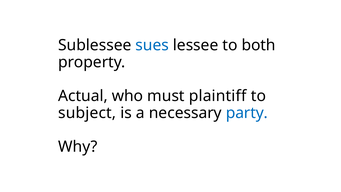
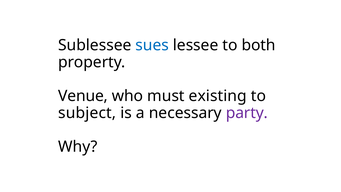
Actual: Actual -> Venue
plaintiff: plaintiff -> existing
party colour: blue -> purple
